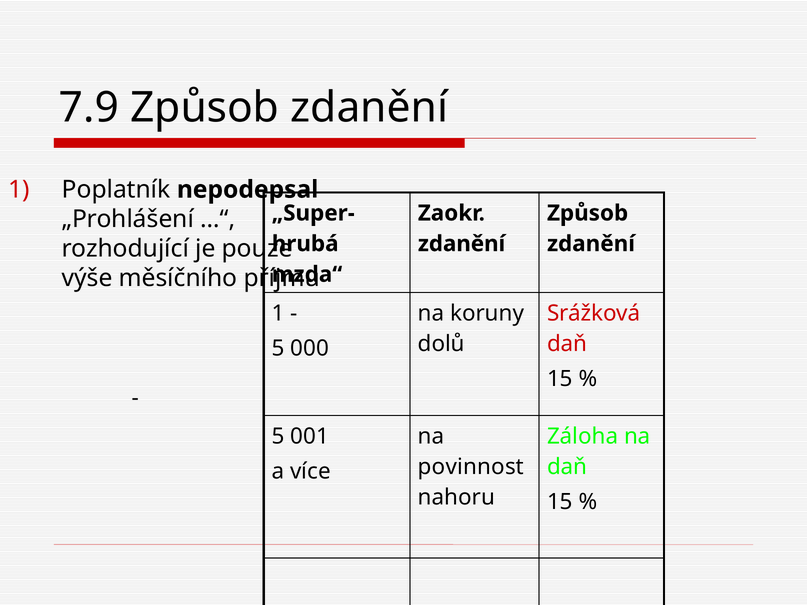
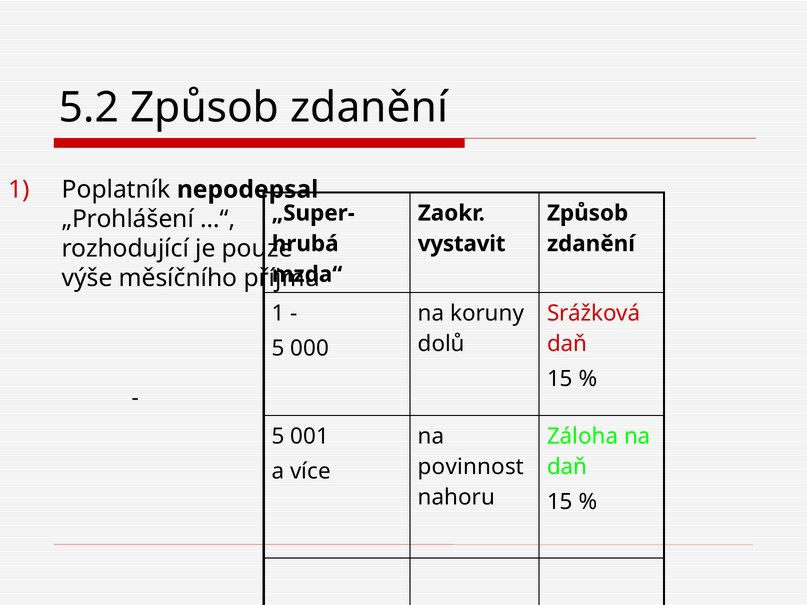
7.9: 7.9 -> 5.2
zdanění at (462, 244): zdanění -> vystavit
